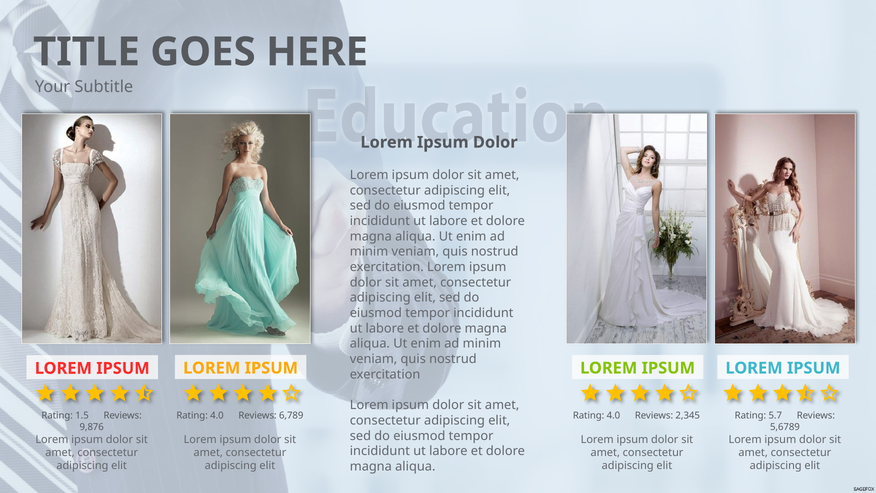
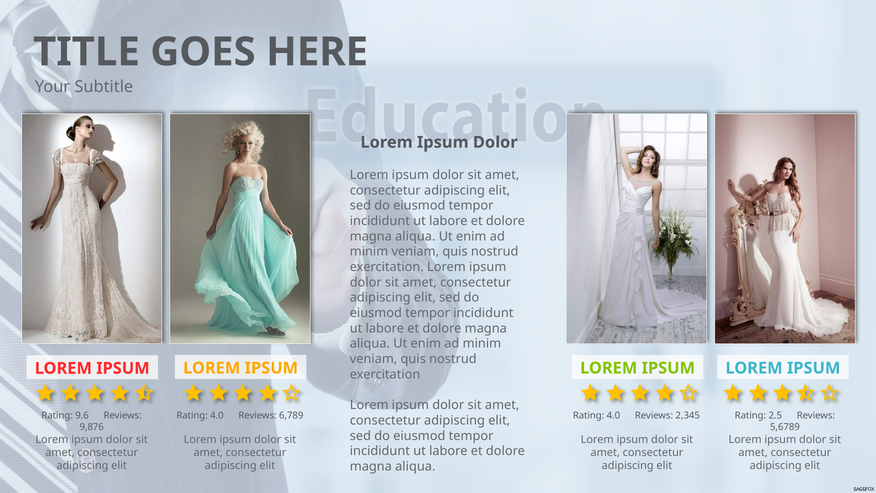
5.7: 5.7 -> 2.5
1.5: 1.5 -> 9.6
